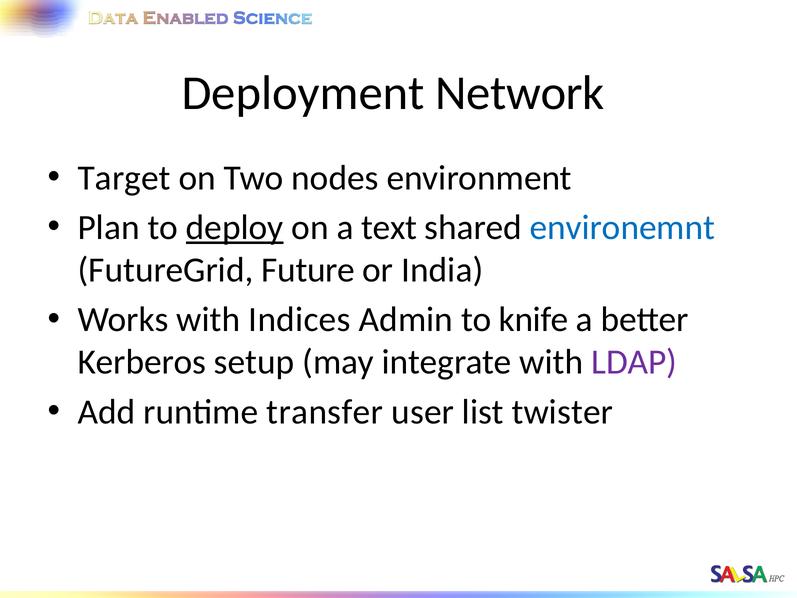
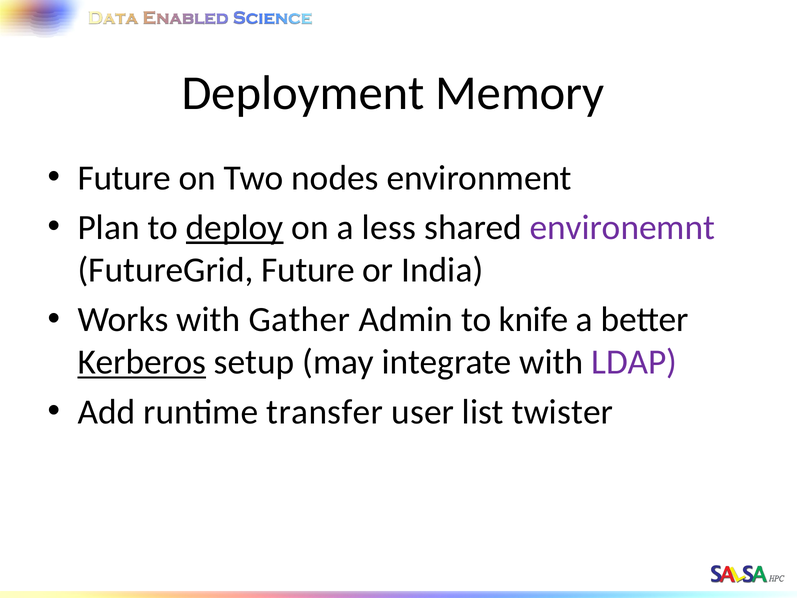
Network: Network -> Memory
Target at (124, 178): Target -> Future
text: text -> less
environemnt colour: blue -> purple
Indices: Indices -> Gather
Kerberos underline: none -> present
